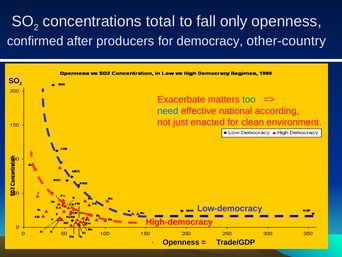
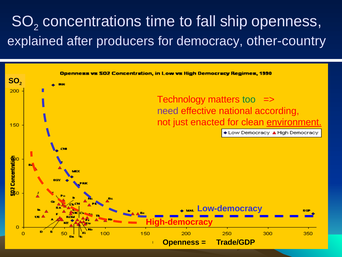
total: total -> time
only: only -> ship
confirmed: confirmed -> explained
Exacerbate: Exacerbate -> Technology
need colour: blue -> purple
environment underline: none -> present
